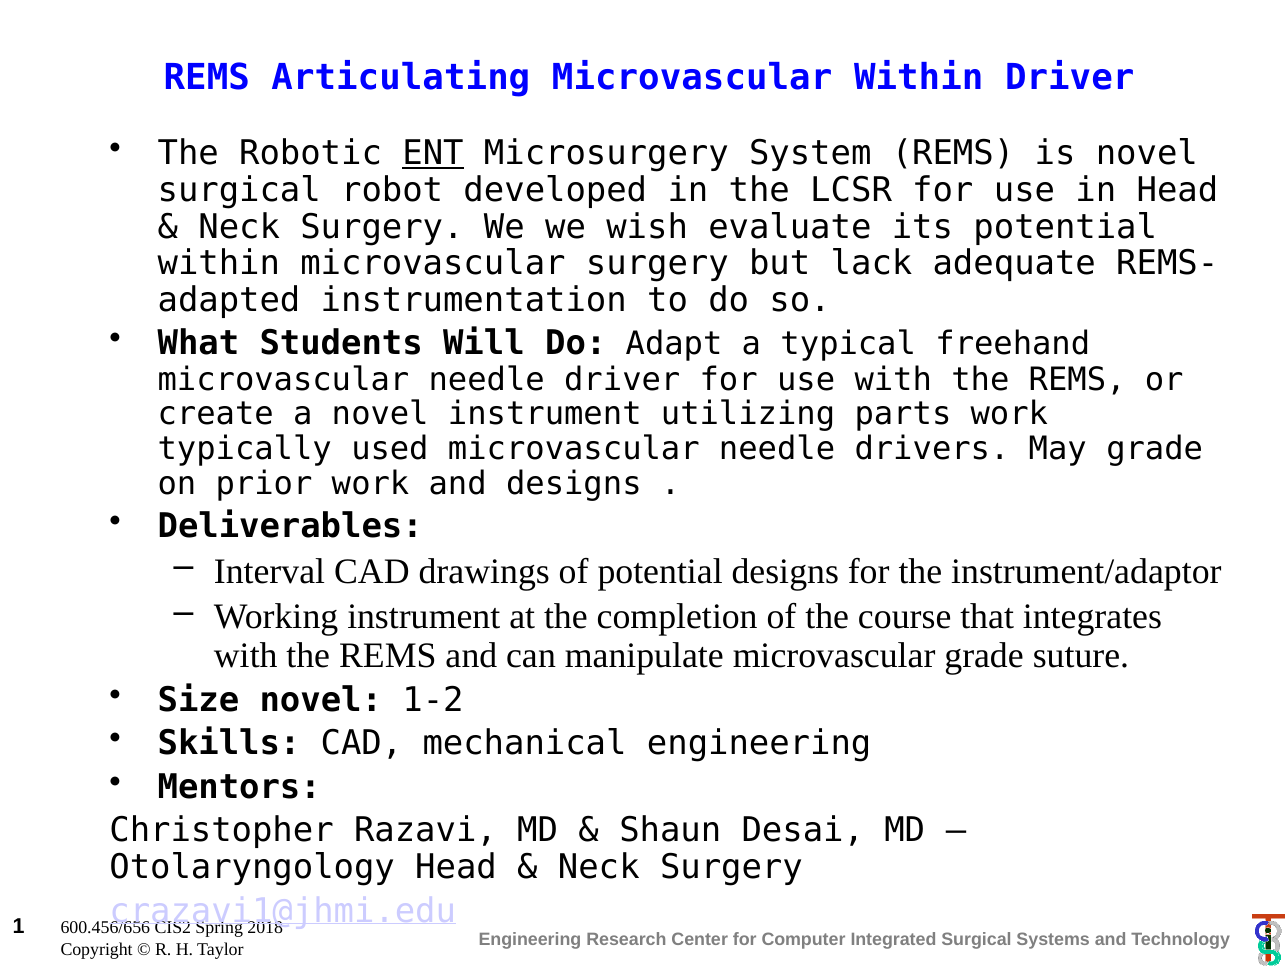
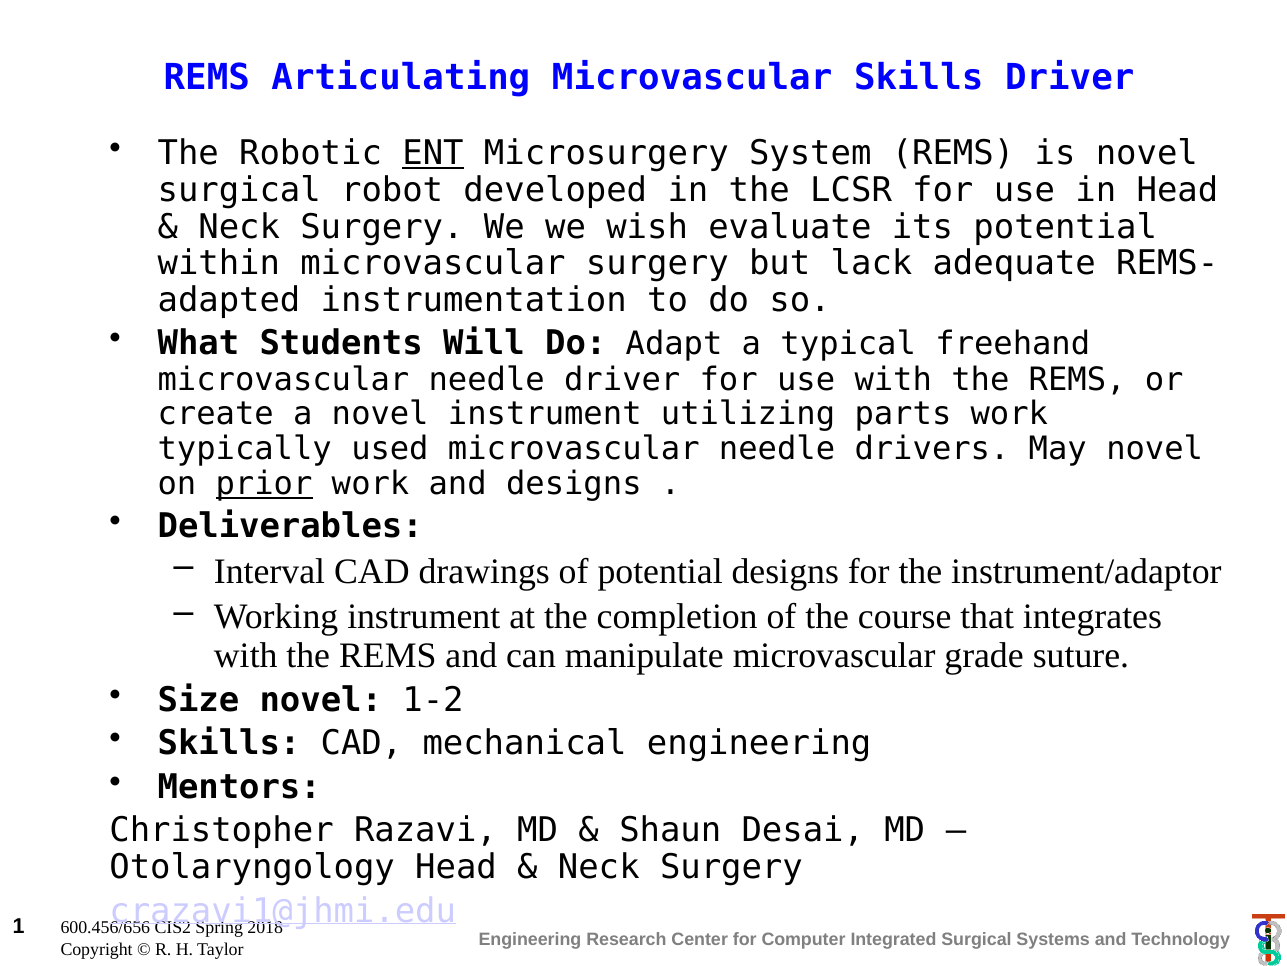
Microvascular Within: Within -> Skills
May grade: grade -> novel
prior underline: none -> present
